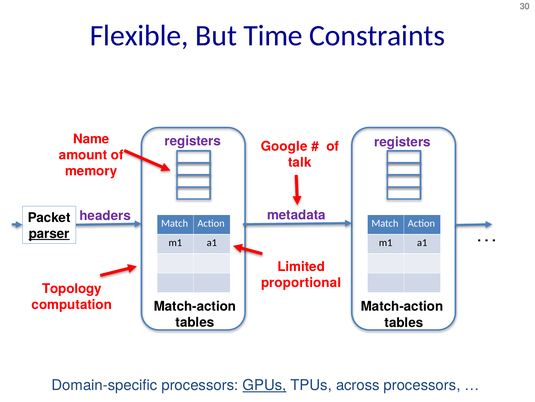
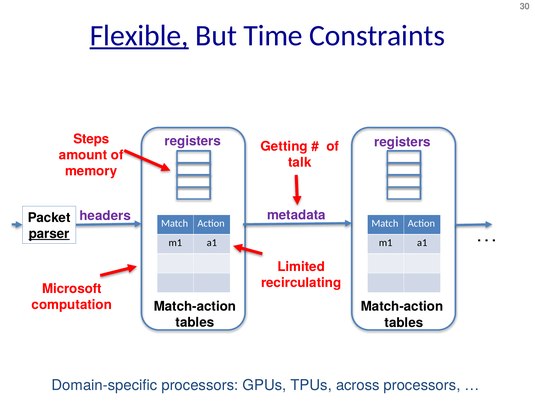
Flexible underline: none -> present
Name: Name -> Steps
Google: Google -> Getting
proportional: proportional -> recirculating
Topology: Topology -> Microsoft
GPUs underline: present -> none
